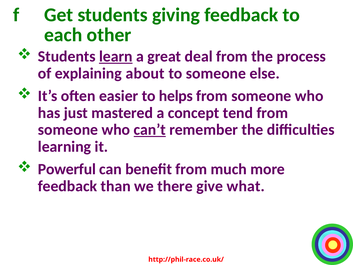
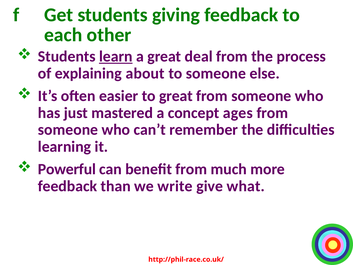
to helps: helps -> great
tend: tend -> ages
can’t underline: present -> none
there: there -> write
